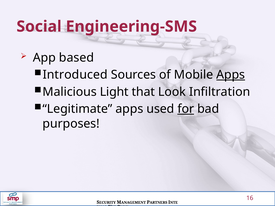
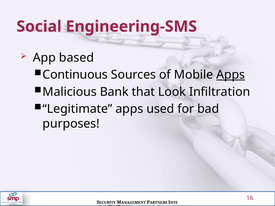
Introduced: Introduced -> Continuous
Light: Light -> Bank
for underline: present -> none
